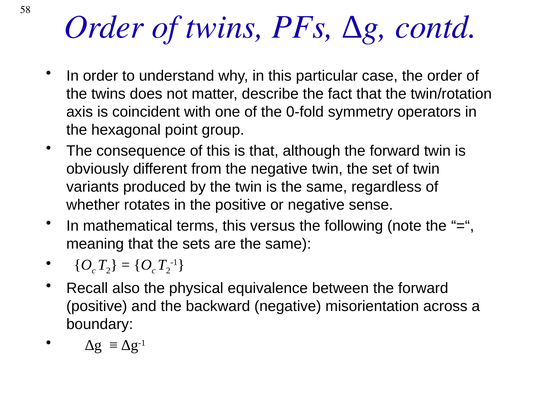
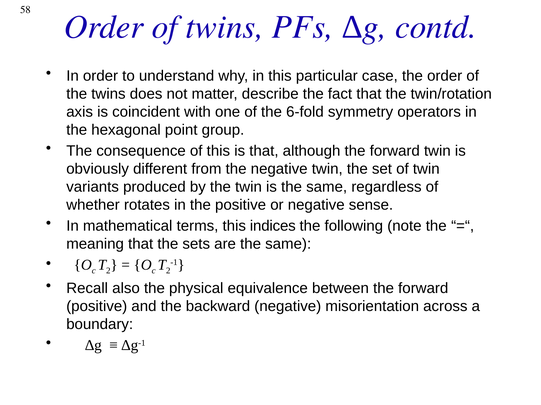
0-fold: 0-fold -> 6-fold
versus: versus -> indices
